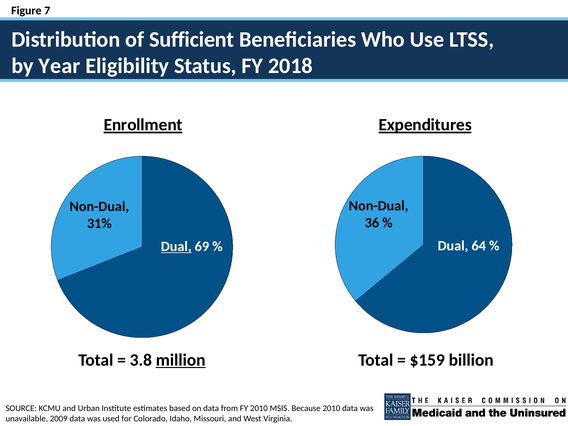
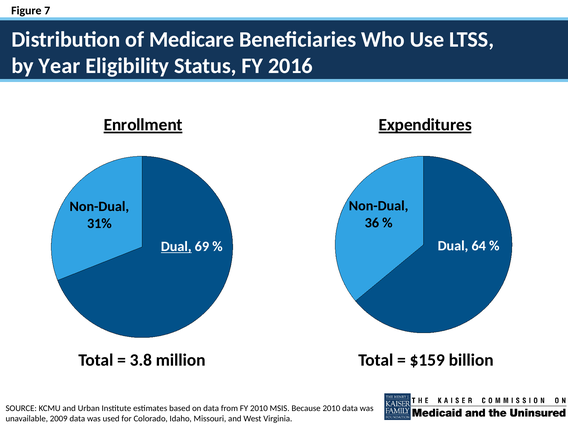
Sufficient: Sufficient -> Medicare
2018: 2018 -> 2016
million underline: present -> none
